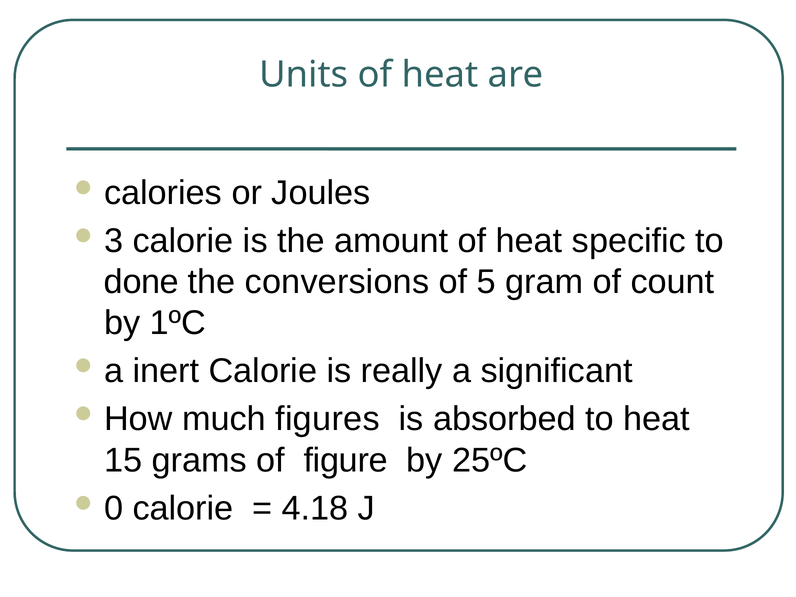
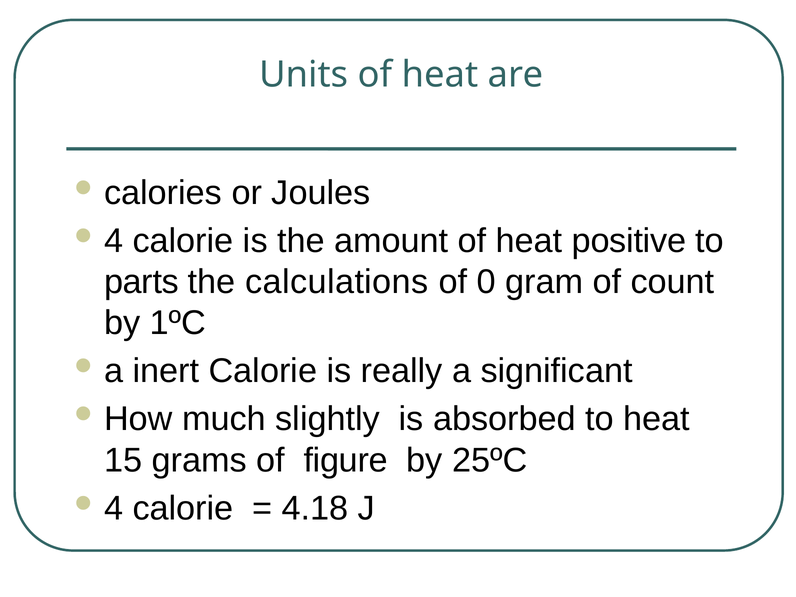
3 at (114, 241): 3 -> 4
specific: specific -> positive
done: done -> parts
conversions: conversions -> calculations
5: 5 -> 0
figures: figures -> slightly
0 at (114, 508): 0 -> 4
